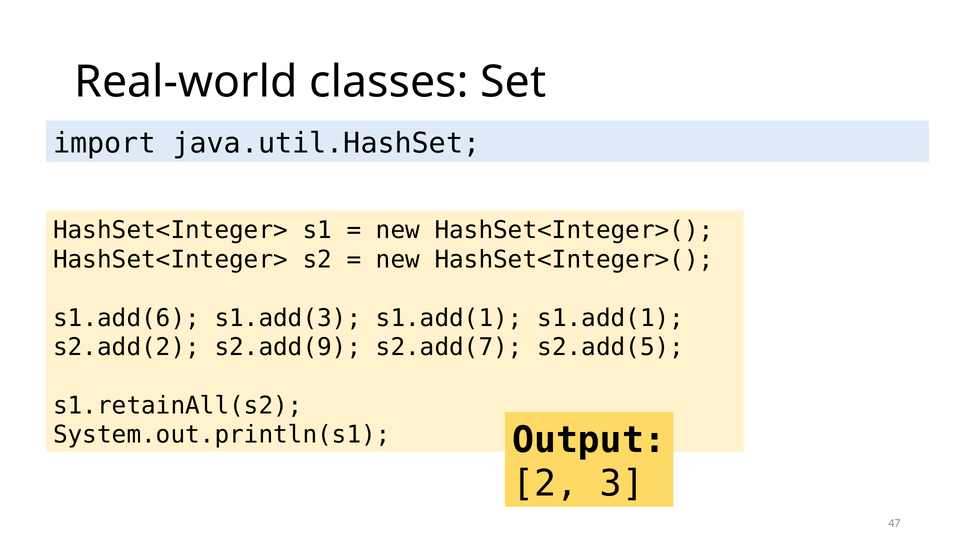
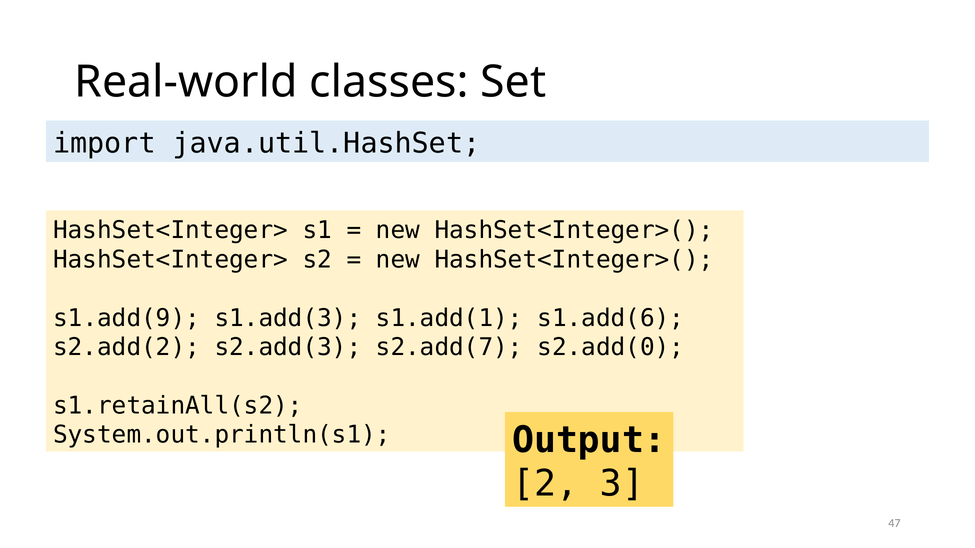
s1.add(6: s1.add(6 -> s1.add(9
s1.add(1 s1.add(1: s1.add(1 -> s1.add(6
s2.add(9: s2.add(9 -> s2.add(3
s2.add(5: s2.add(5 -> s2.add(0
